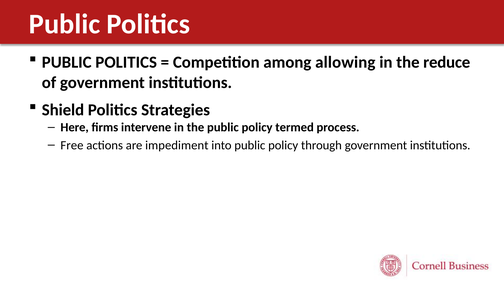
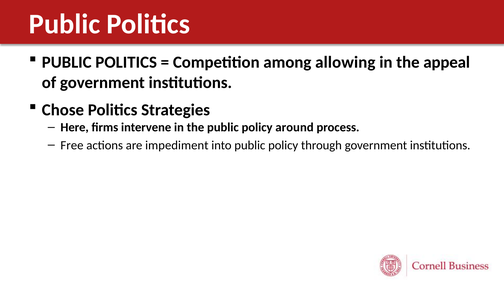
reduce: reduce -> appeal
Shield: Shield -> Chose
termed: termed -> around
